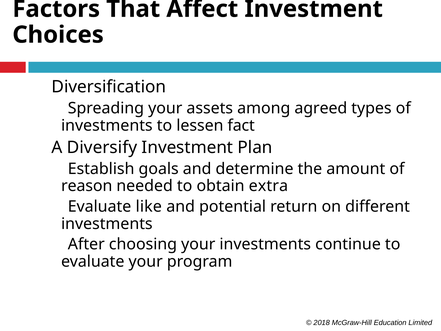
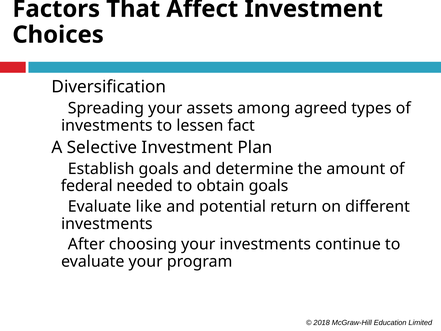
Diversify: Diversify -> Selective
reason: reason -> federal
obtain extra: extra -> goals
